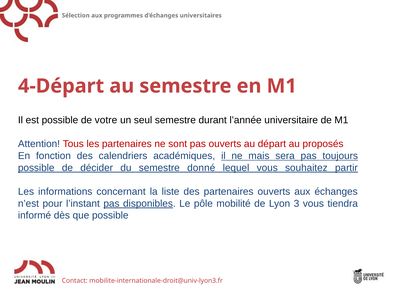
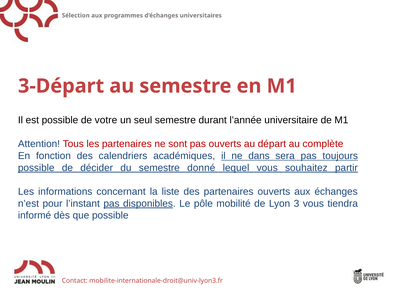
4-Départ: 4-Départ -> 3-Départ
proposés: proposés -> complète
mais: mais -> dans
